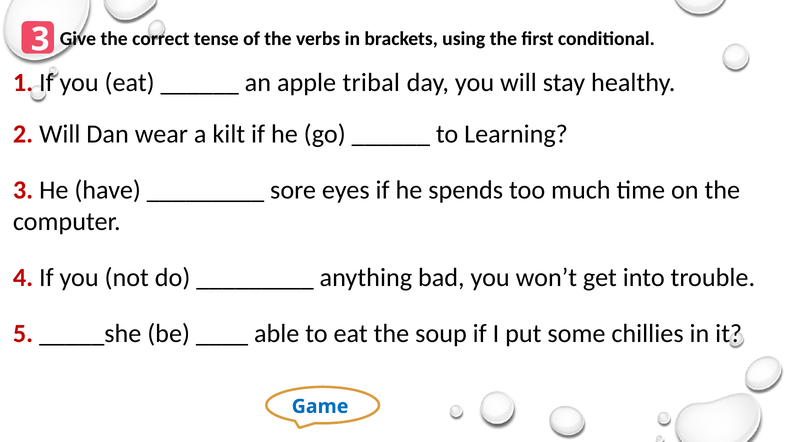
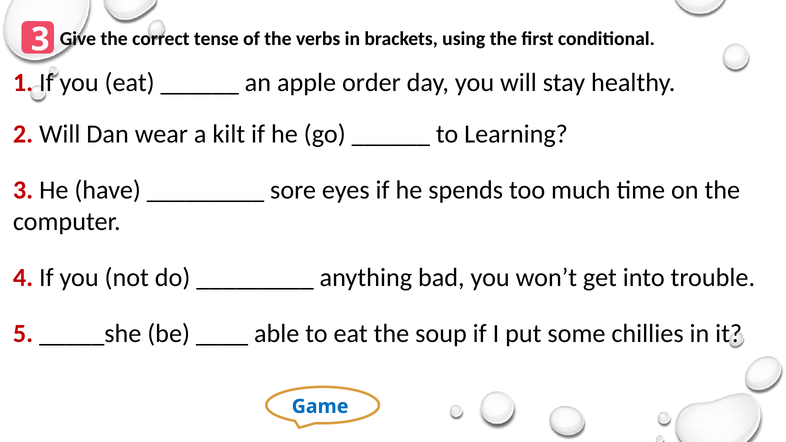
tribal: tribal -> order
